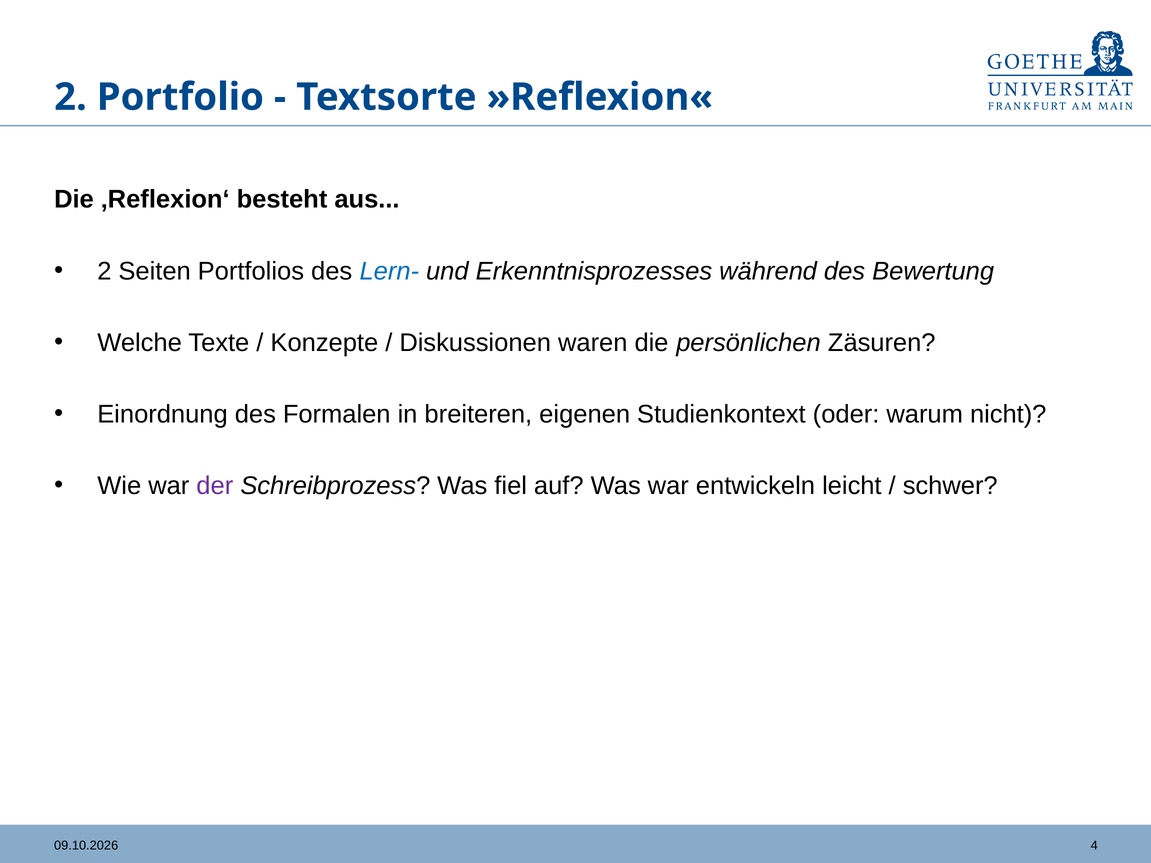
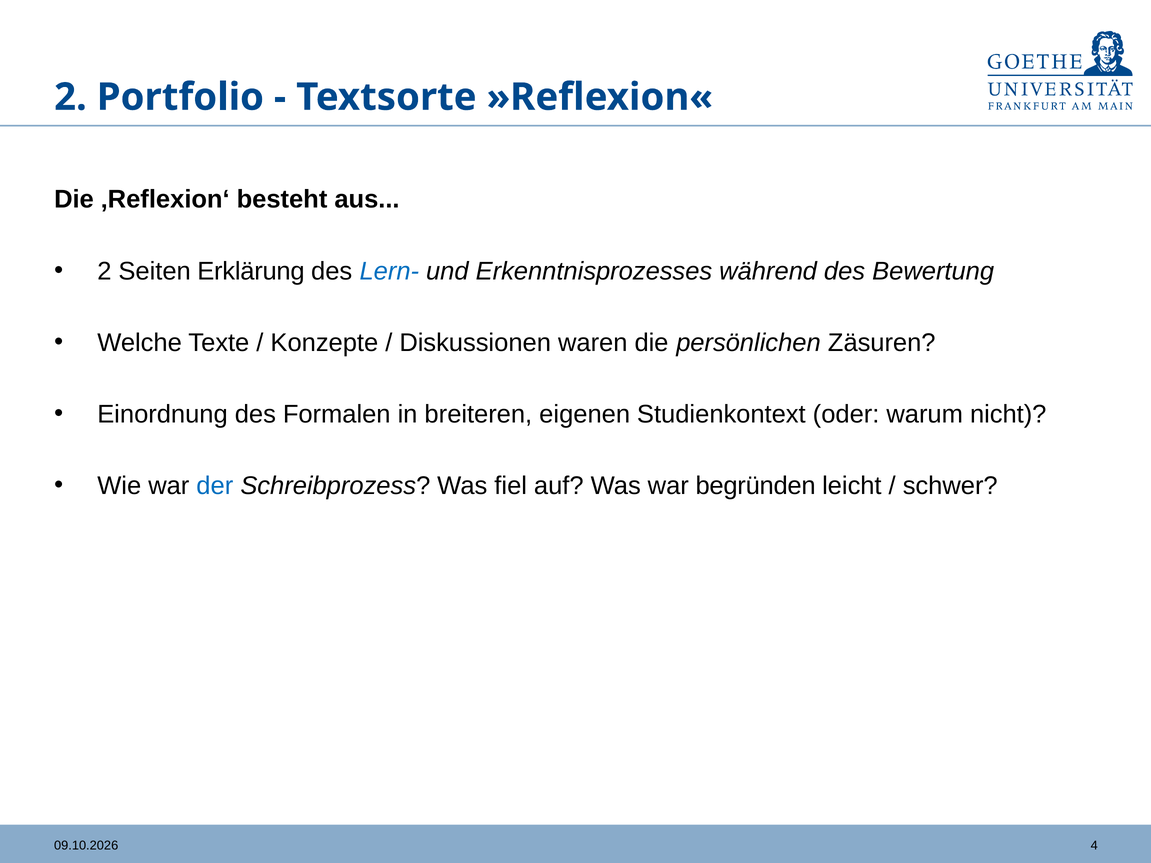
Portfolios: Portfolios -> Erklärung
der colour: purple -> blue
entwickeln: entwickeln -> begründen
